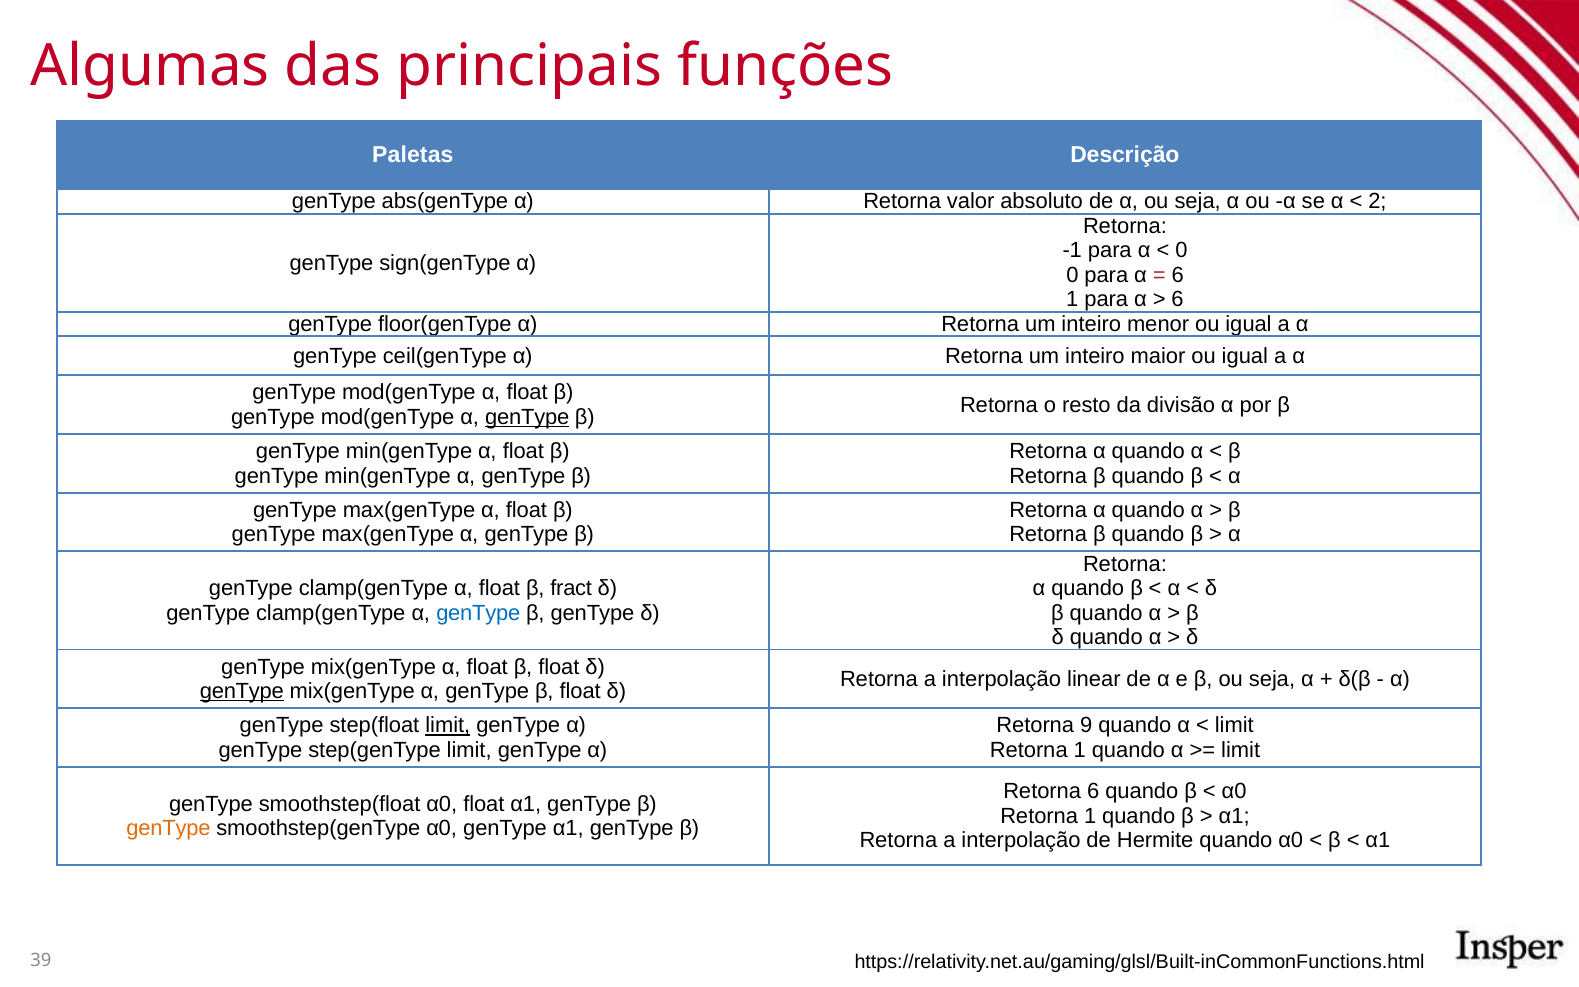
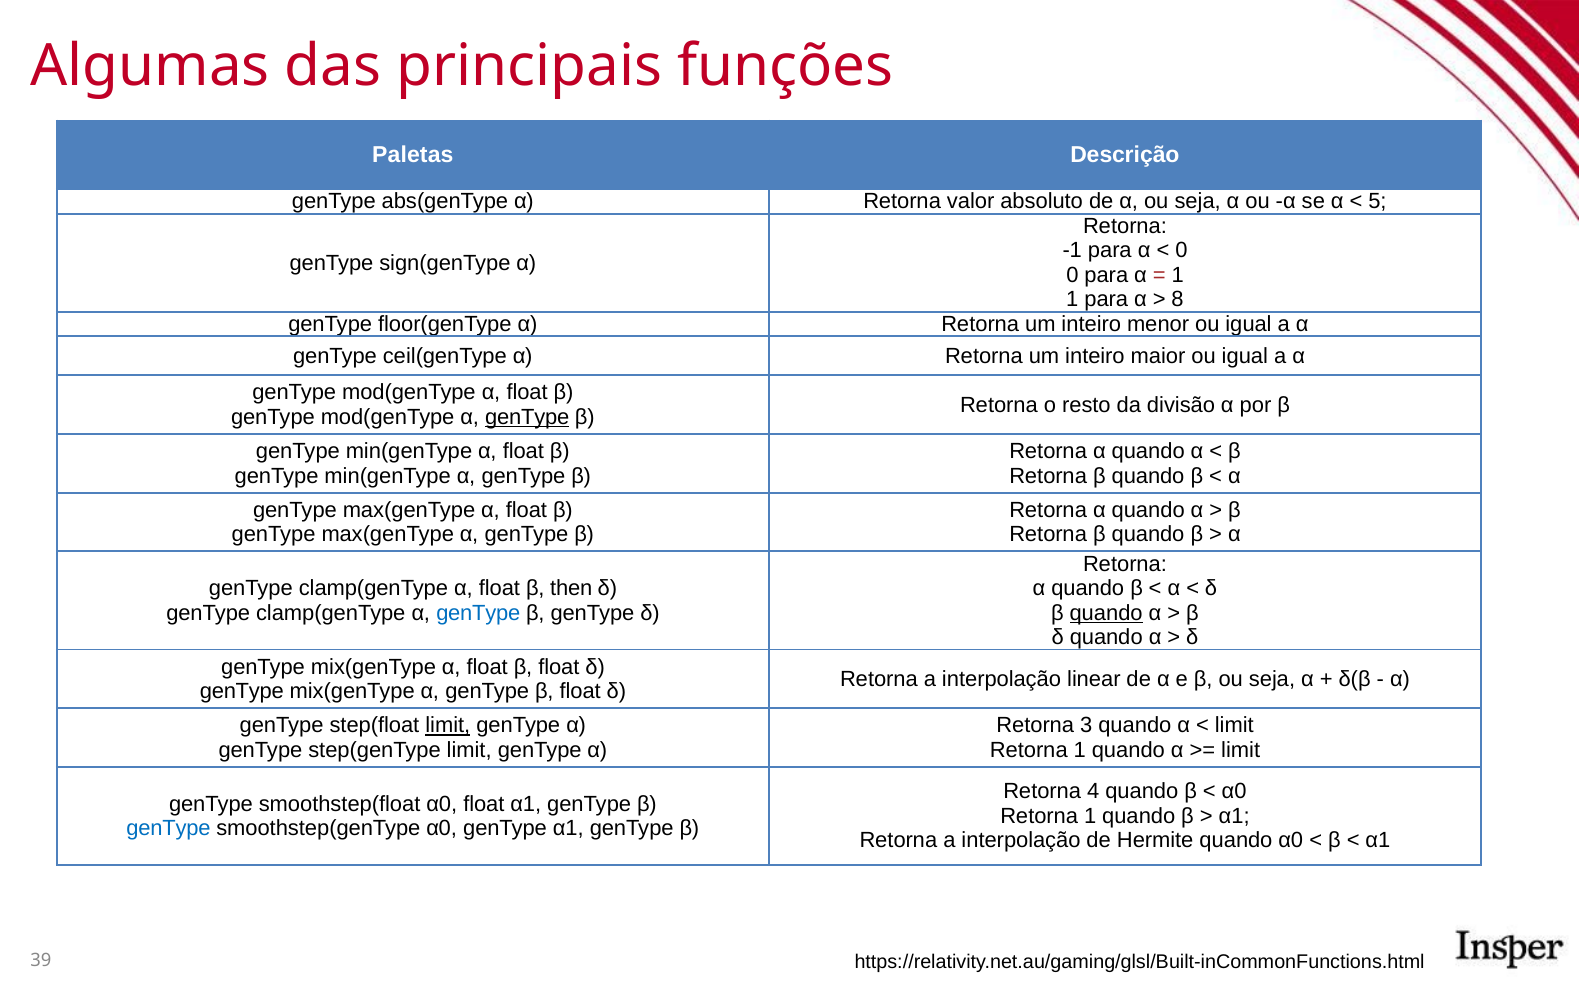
2: 2 -> 5
6 at (1178, 275): 6 -> 1
6 at (1178, 300): 6 -> 8
fract: fract -> then
quando at (1106, 613) underline: none -> present
genType at (242, 691) underline: present -> none
9: 9 -> 3
Retorna 6: 6 -> 4
genType at (169, 828) colour: orange -> blue
